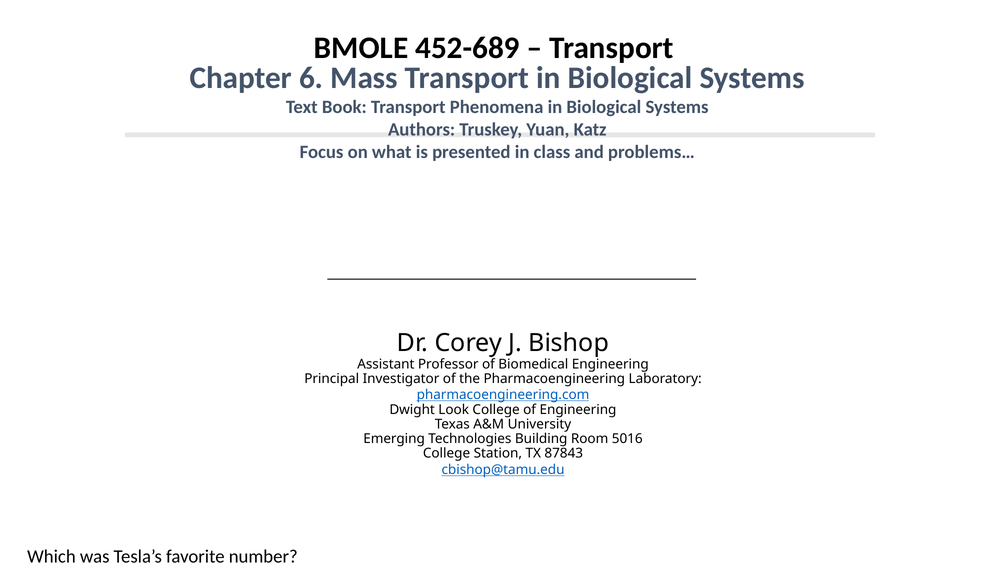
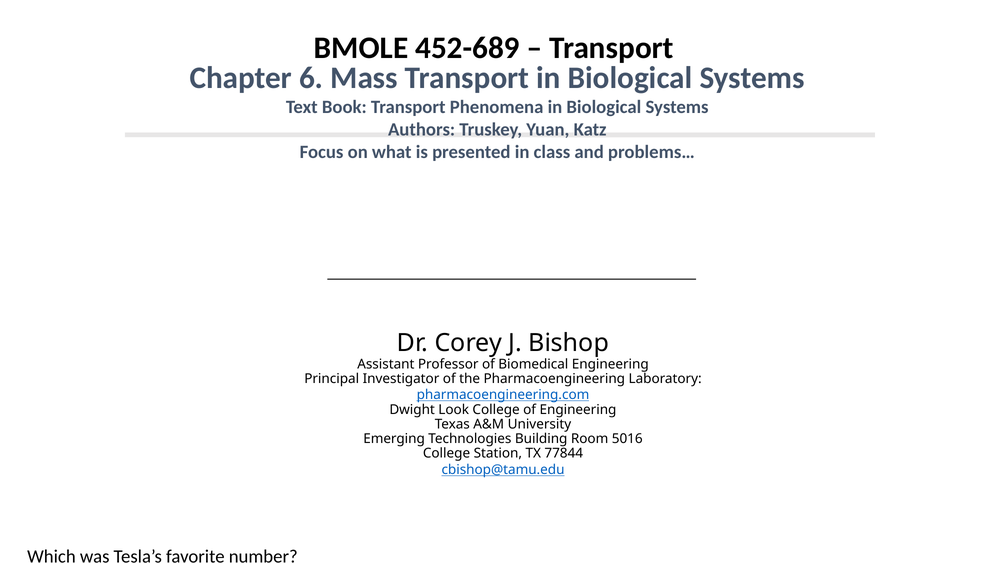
87843: 87843 -> 77844
